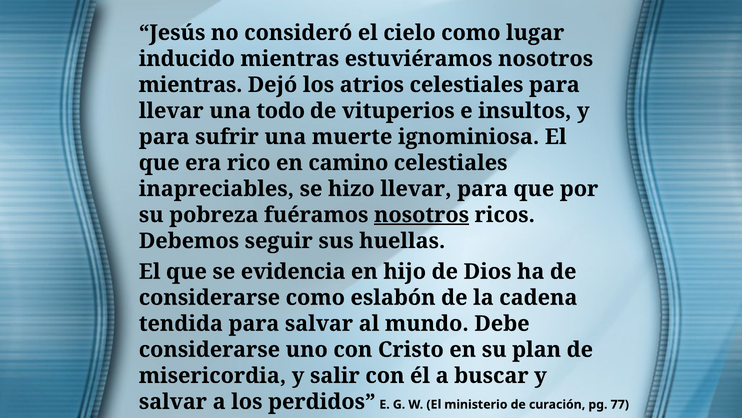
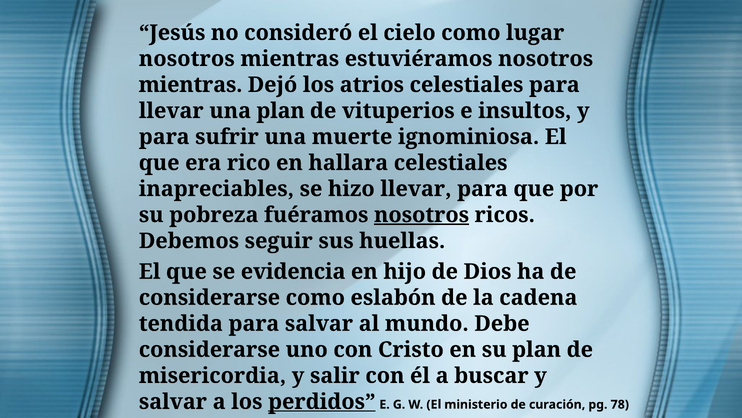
inducido at (187, 59): inducido -> nosotros
una todo: todo -> plan
camino: camino -> hallara
perdidos underline: none -> present
77: 77 -> 78
